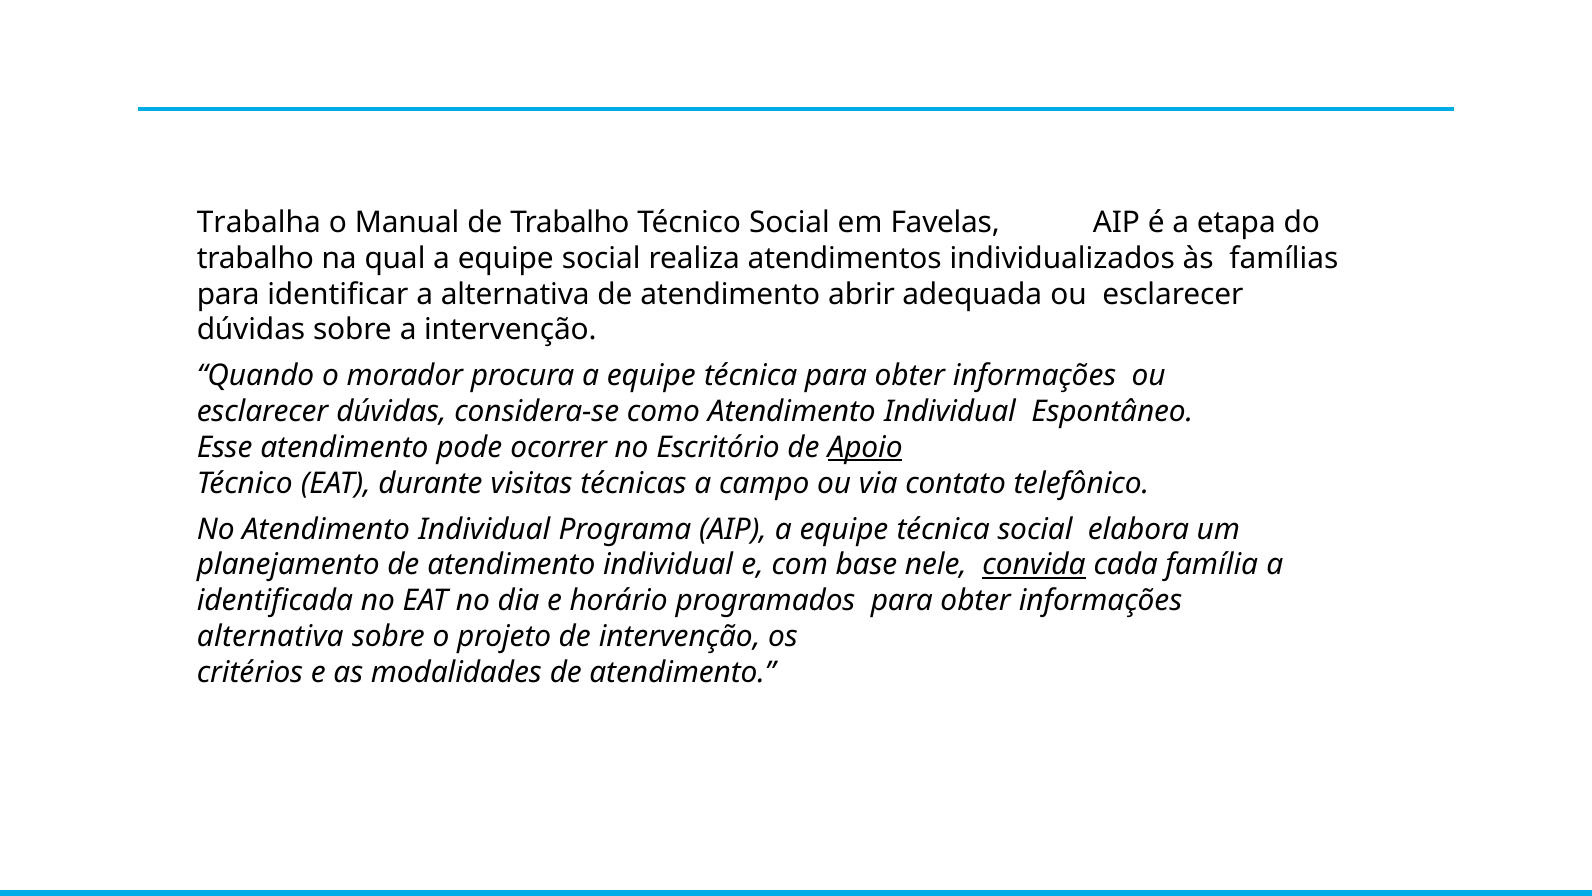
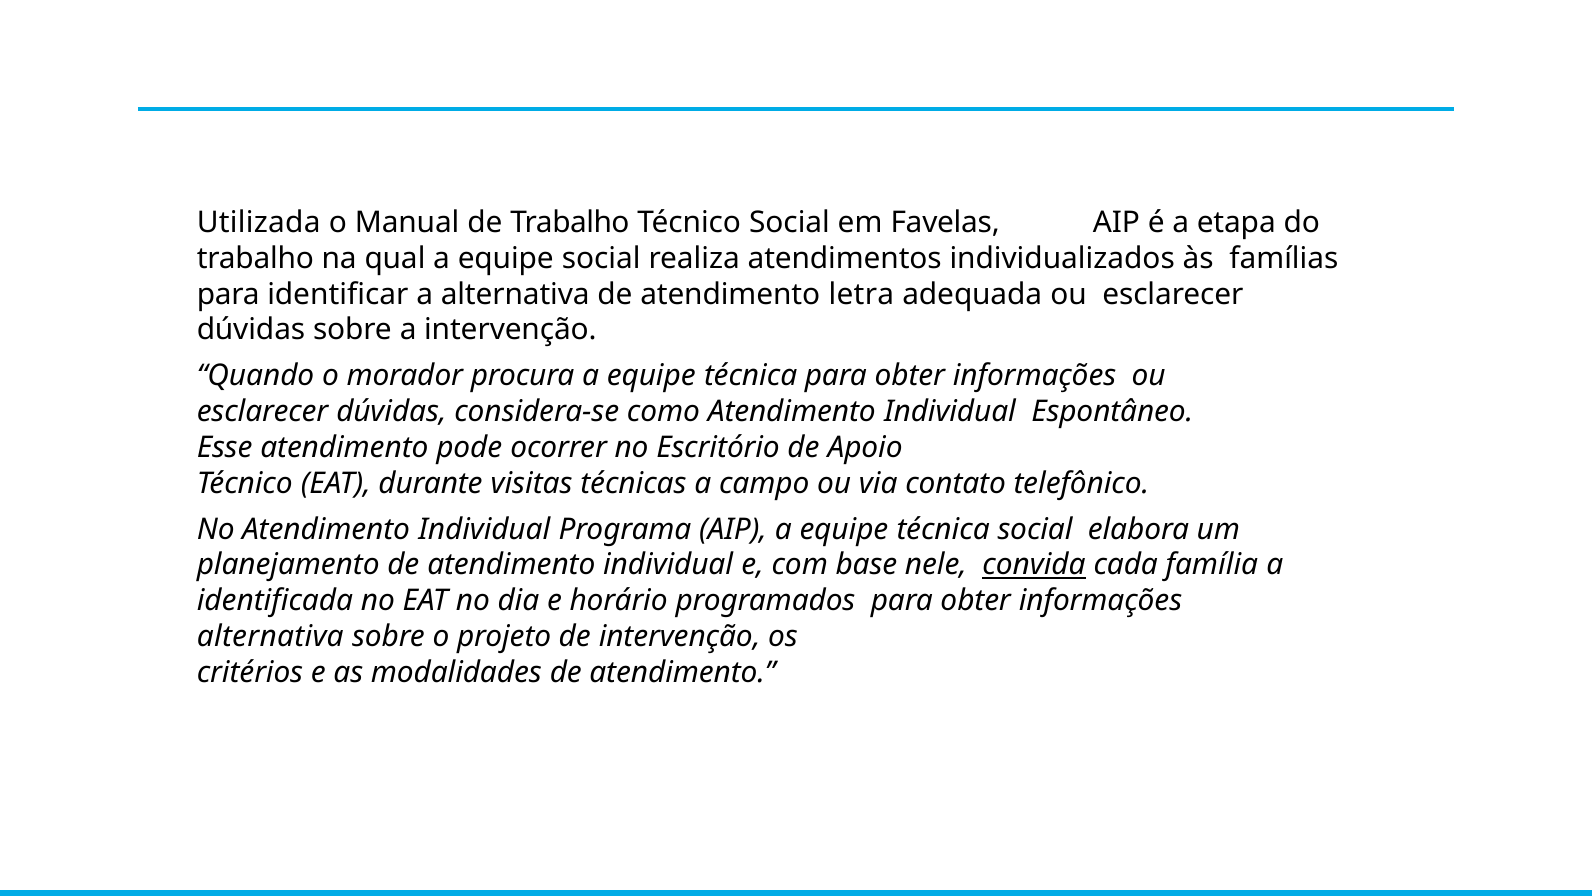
Trabalha: Trabalha -> Utilizada
abrir: abrir -> letra
Apoio underline: present -> none
